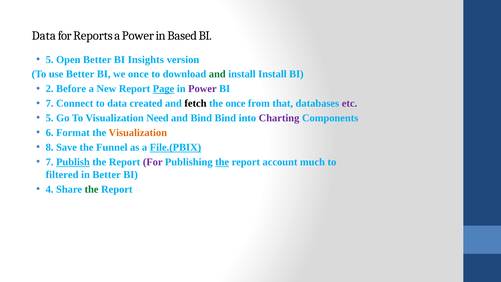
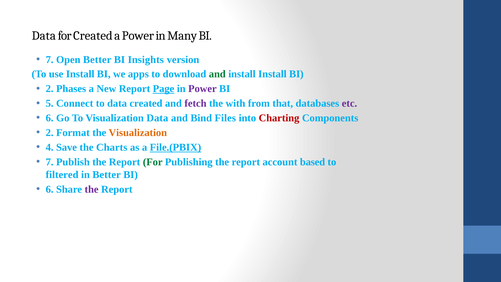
for Reports: Reports -> Created
Based: Based -> Many
5 at (50, 60): 5 -> 7
use Better: Better -> Install
we once: once -> apps
Before: Before -> Phases
7 at (50, 103): 7 -> 5
fetch colour: black -> purple
the once: once -> with
5 at (50, 118): 5 -> 6
Visualization Need: Need -> Data
Bind Bind: Bind -> Files
Charting colour: purple -> red
6 at (50, 133): 6 -> 2
8: 8 -> 4
Funnel: Funnel -> Charts
Publish underline: present -> none
For at (153, 162) colour: purple -> green
the at (222, 162) underline: present -> none
much: much -> based
4 at (50, 189): 4 -> 6
the at (92, 189) colour: green -> purple
